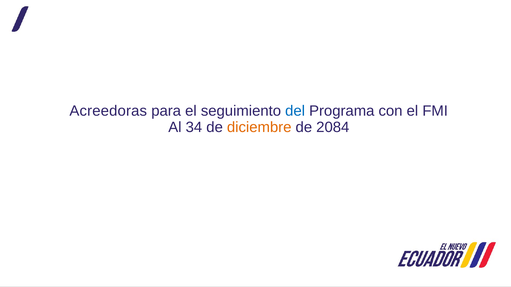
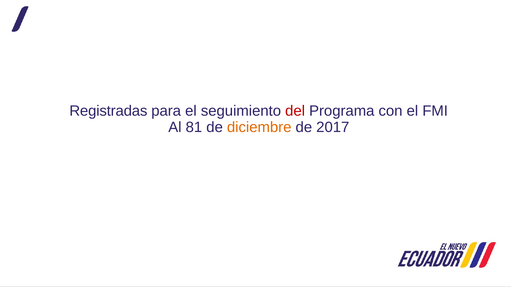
Acreedoras: Acreedoras -> Registradas
del colour: blue -> red
34: 34 -> 81
2084: 2084 -> 2017
